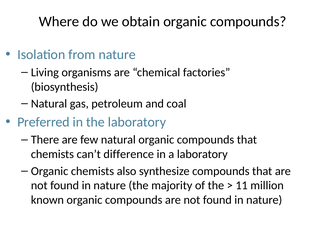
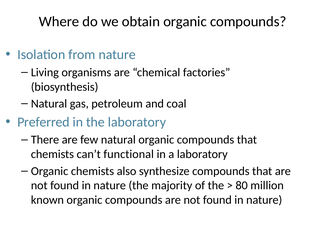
difference: difference -> functional
11: 11 -> 80
